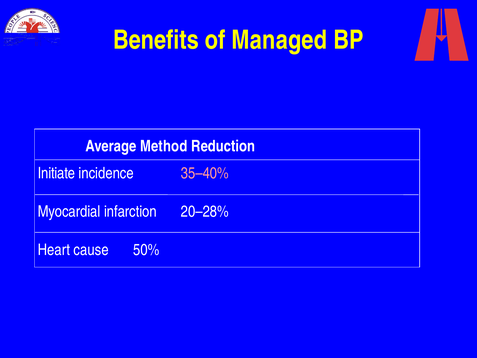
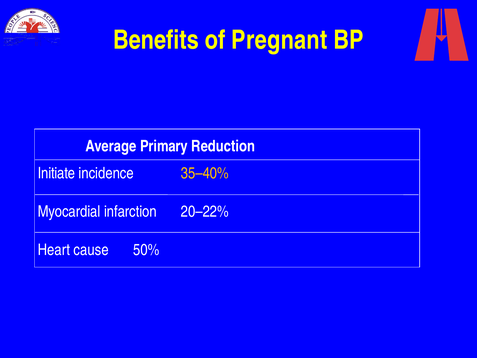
Managed: Managed -> Pregnant
Method: Method -> Primary
35–40% colour: pink -> yellow
20–28%: 20–28% -> 20–22%
